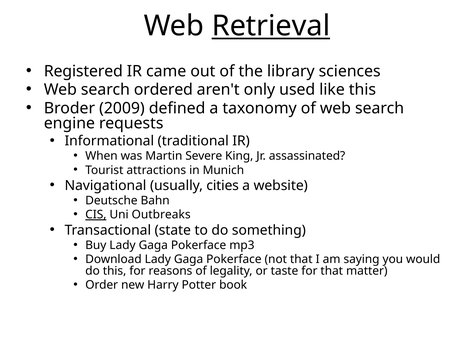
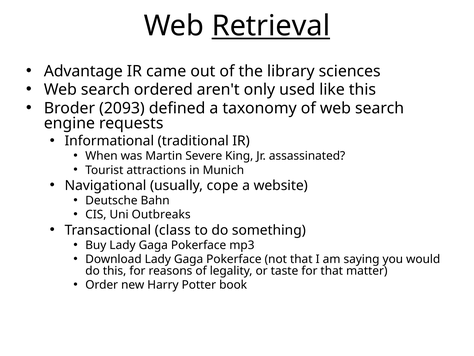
Registered: Registered -> Advantage
2009: 2009 -> 2093
cities: cities -> cope
CIS underline: present -> none
state: state -> class
